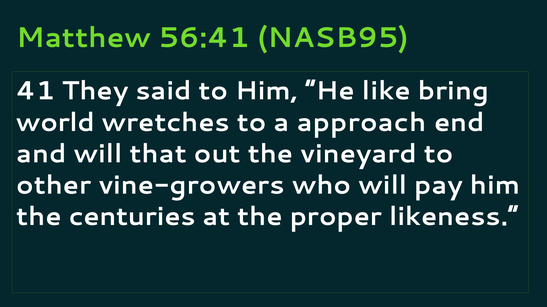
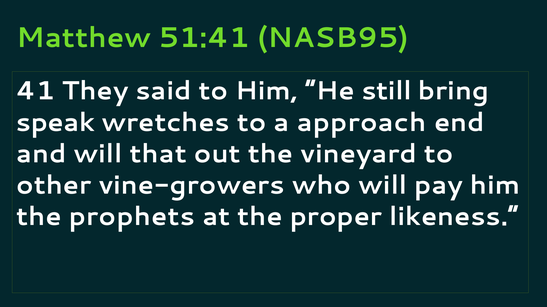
56:41: 56:41 -> 51:41
like: like -> still
world: world -> speak
centuries: centuries -> prophets
